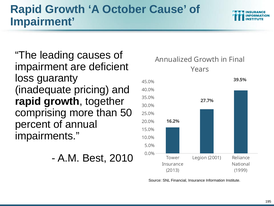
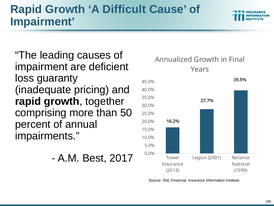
October: October -> Difficult
2010: 2010 -> 2017
